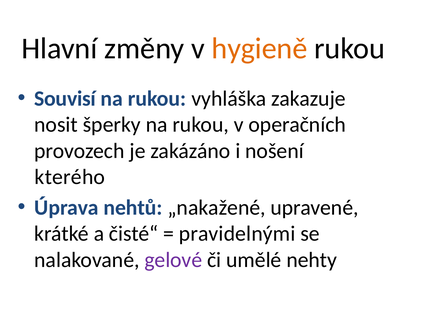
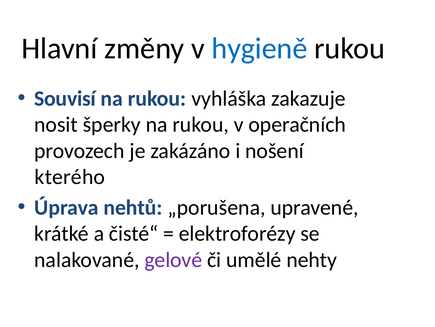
hygieně colour: orange -> blue
„nakažené: „nakažené -> „porušena
pravidelnými: pravidelnými -> elektroforézy
